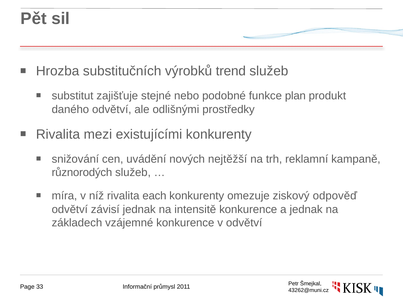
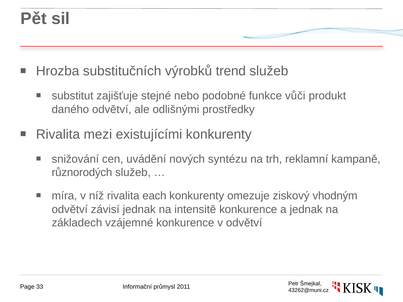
plan: plan -> vůči
nejtěžší: nejtěžší -> syntézu
odpověď: odpověď -> vhodným
